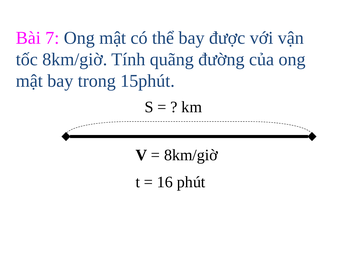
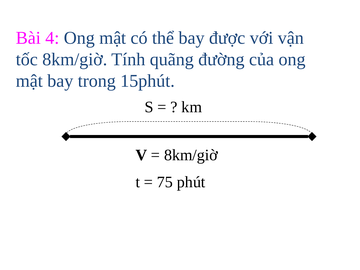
7: 7 -> 4
16: 16 -> 75
